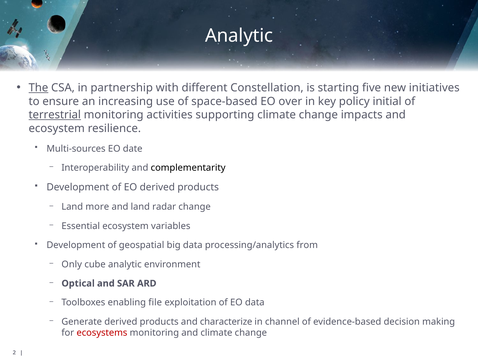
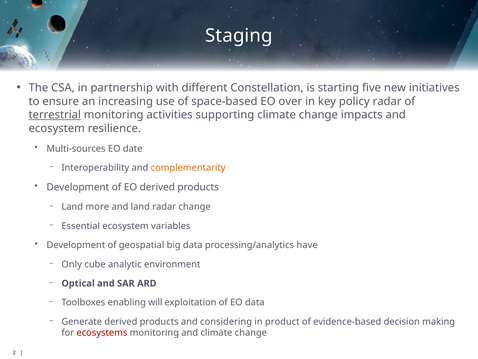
Analytic at (239, 36): Analytic -> Staging
The underline: present -> none
policy initial: initial -> radar
complementarity colour: black -> orange
from: from -> have
file: file -> will
characterize: characterize -> considering
channel: channel -> product
